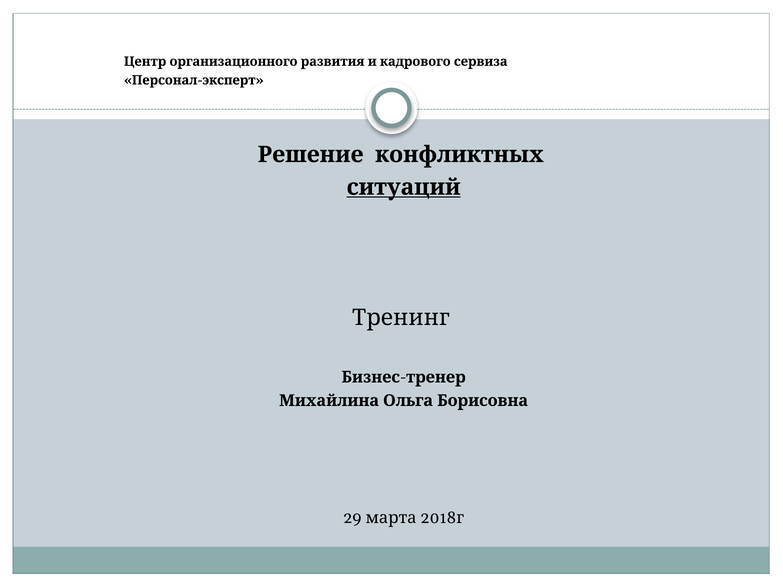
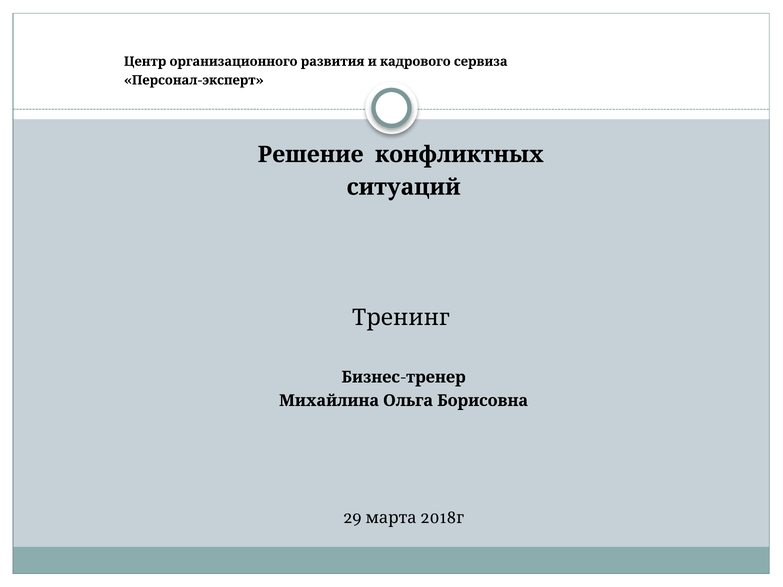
ситуаций underline: present -> none
